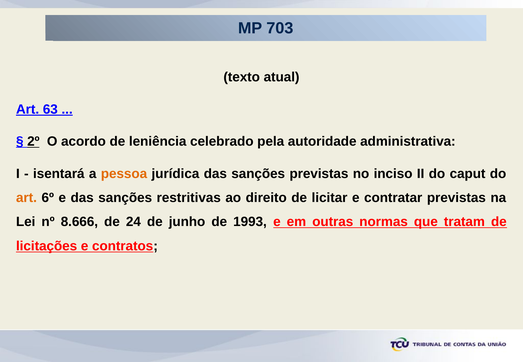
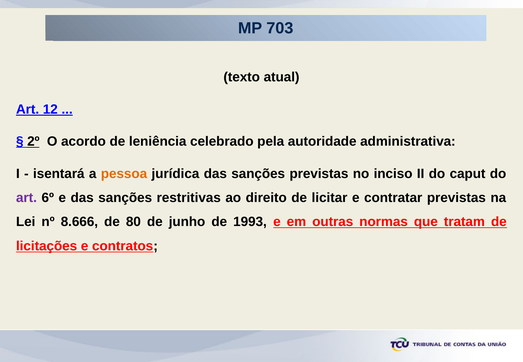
63: 63 -> 12
art at (26, 198) colour: orange -> purple
24: 24 -> 80
